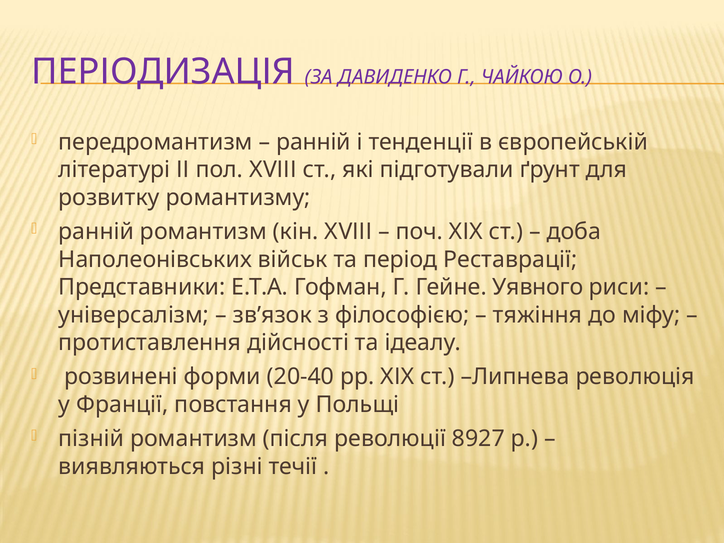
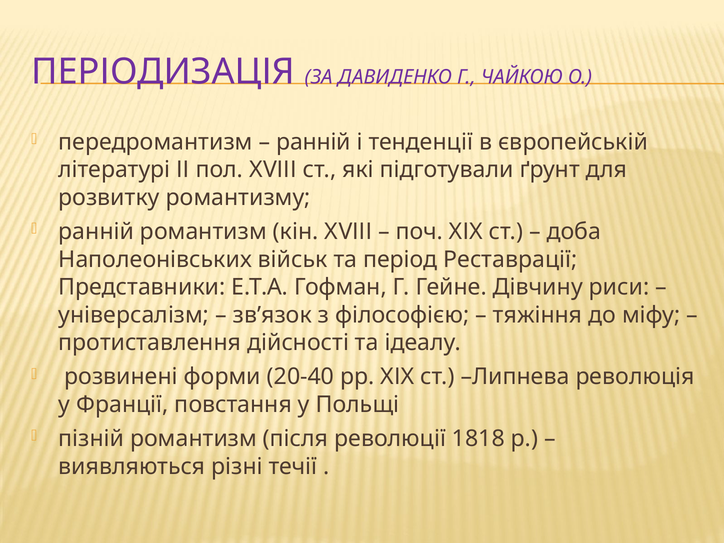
Уявного: Уявного -> Дівчину
8927: 8927 -> 1818
